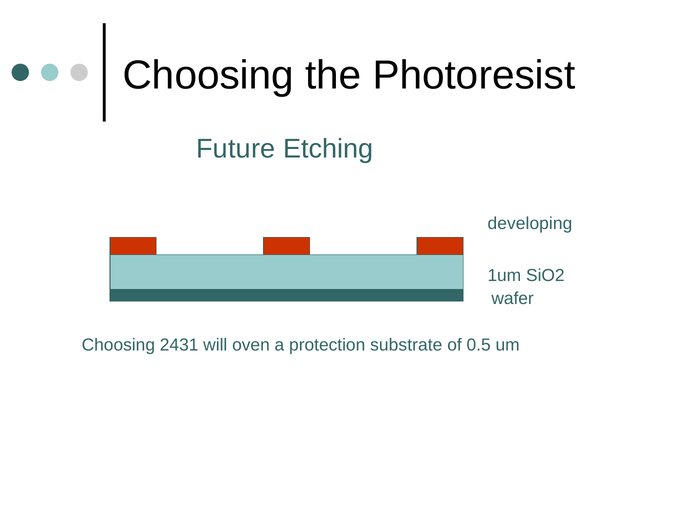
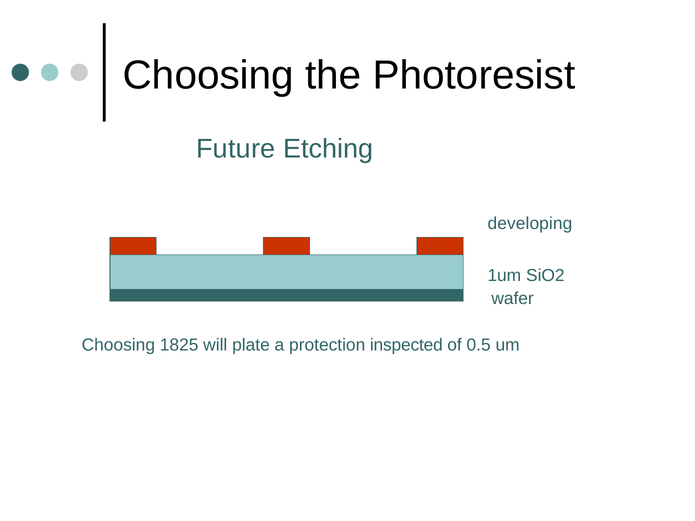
2431: 2431 -> 1825
oven: oven -> plate
substrate: substrate -> inspected
